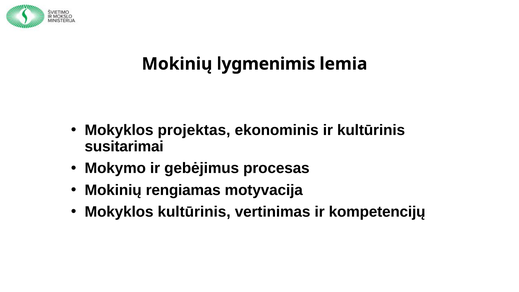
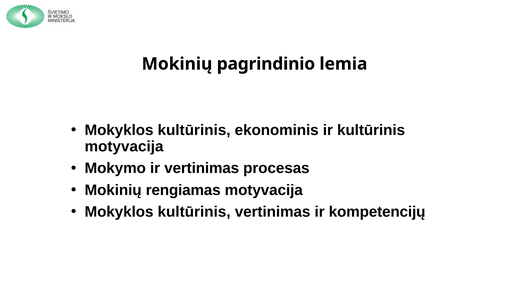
lygmenimis: lygmenimis -> pagrindinio
projektas at (194, 130): projektas -> kultūrinis
susitarimai at (124, 146): susitarimai -> motyvacija
ir gebėjimus: gebėjimus -> vertinimas
